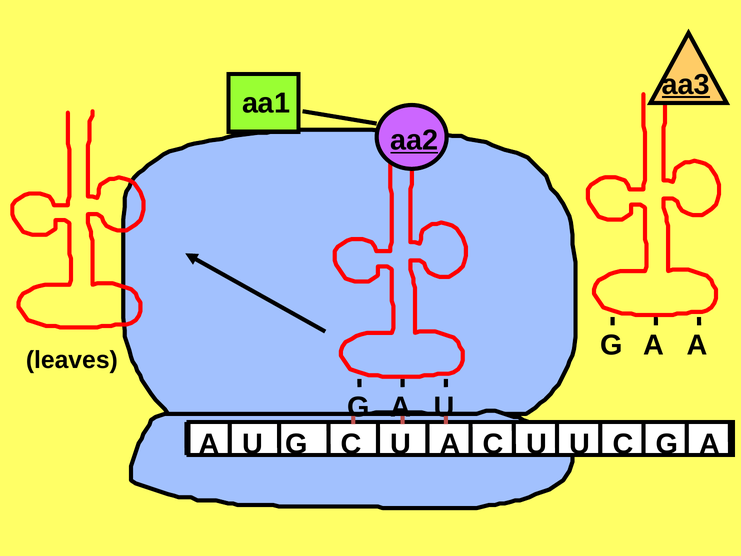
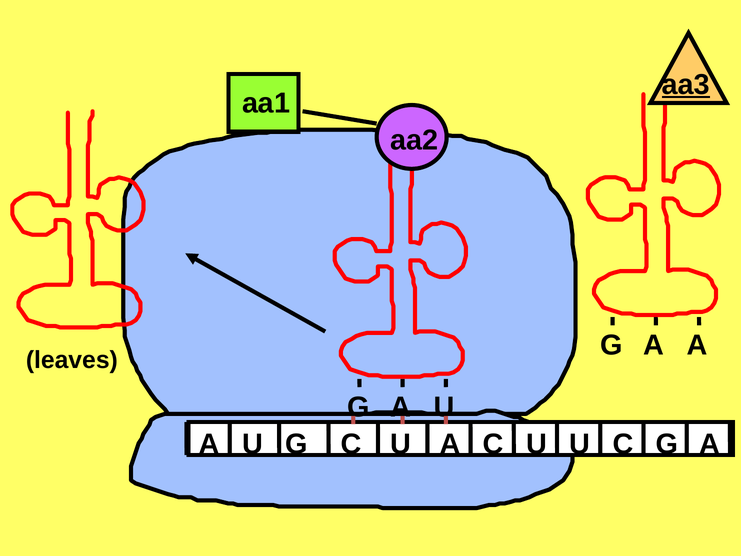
aa2 underline: present -> none
